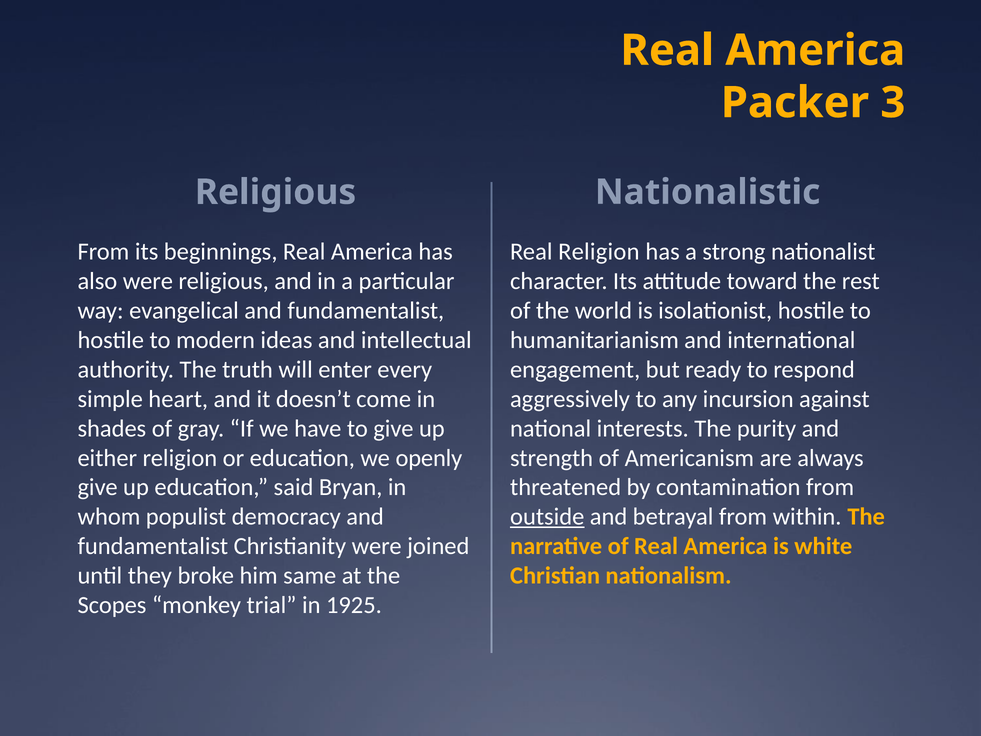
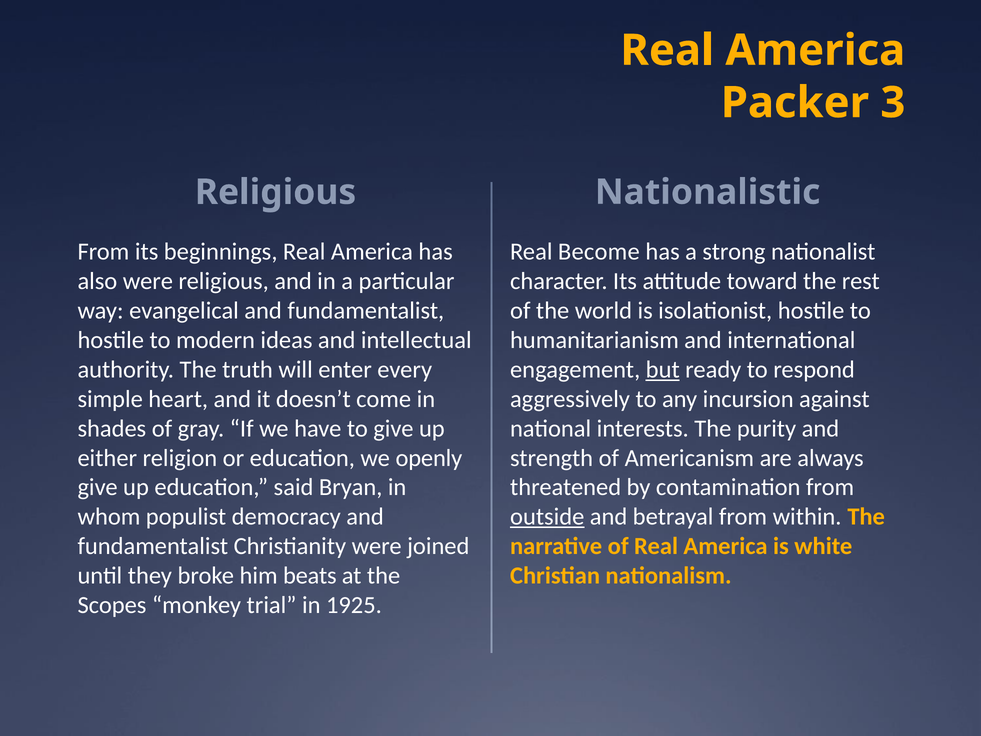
Real Religion: Religion -> Become
but underline: none -> present
same: same -> beats
